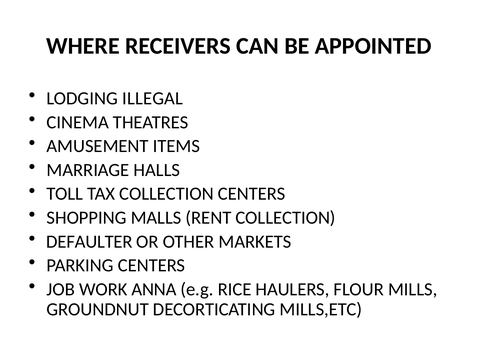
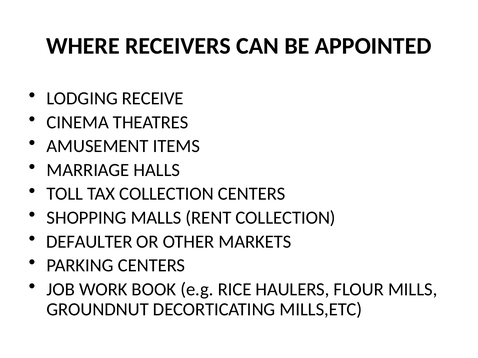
ILLEGAL: ILLEGAL -> RECEIVE
ANNA: ANNA -> BOOK
